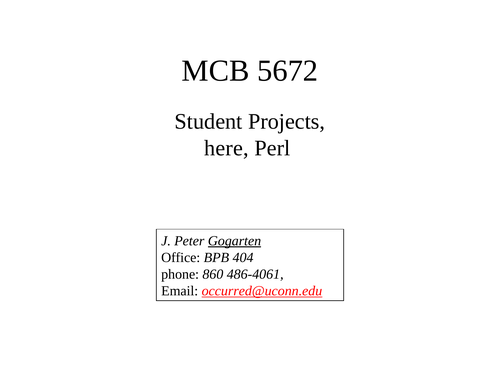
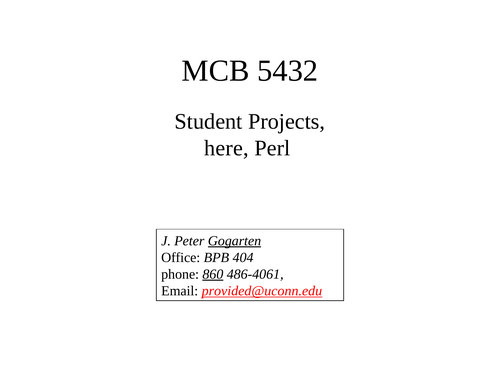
5672: 5672 -> 5432
860 underline: none -> present
occurred@uconn.edu: occurred@uconn.edu -> provided@uconn.edu
